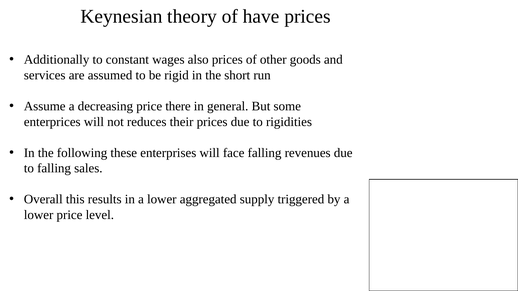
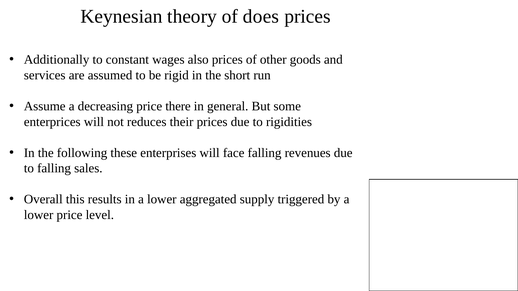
have: have -> does
